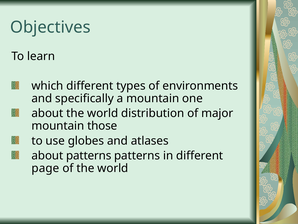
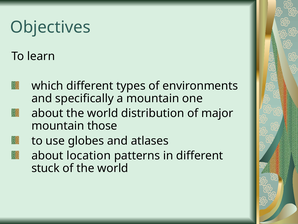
about patterns: patterns -> location
page: page -> stuck
